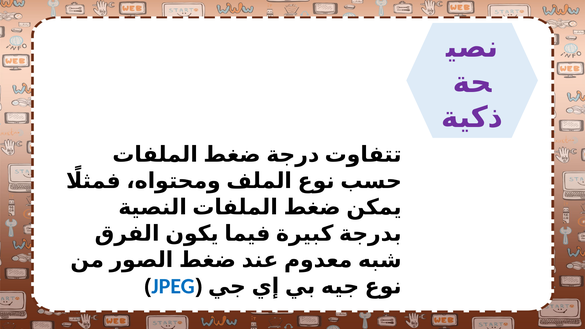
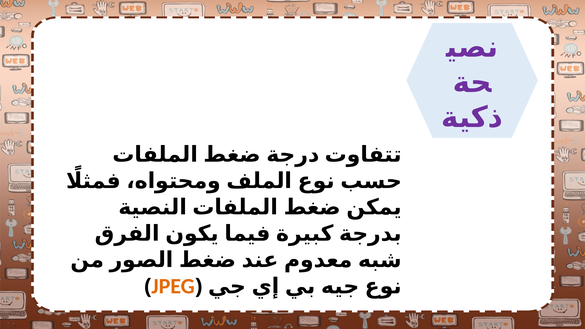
JPEG colour: blue -> orange
